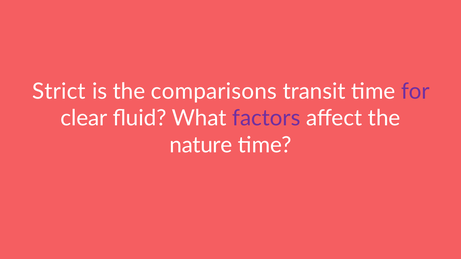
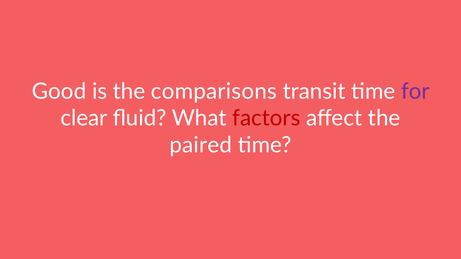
Strict: Strict -> Good
factors colour: purple -> red
nature: nature -> paired
